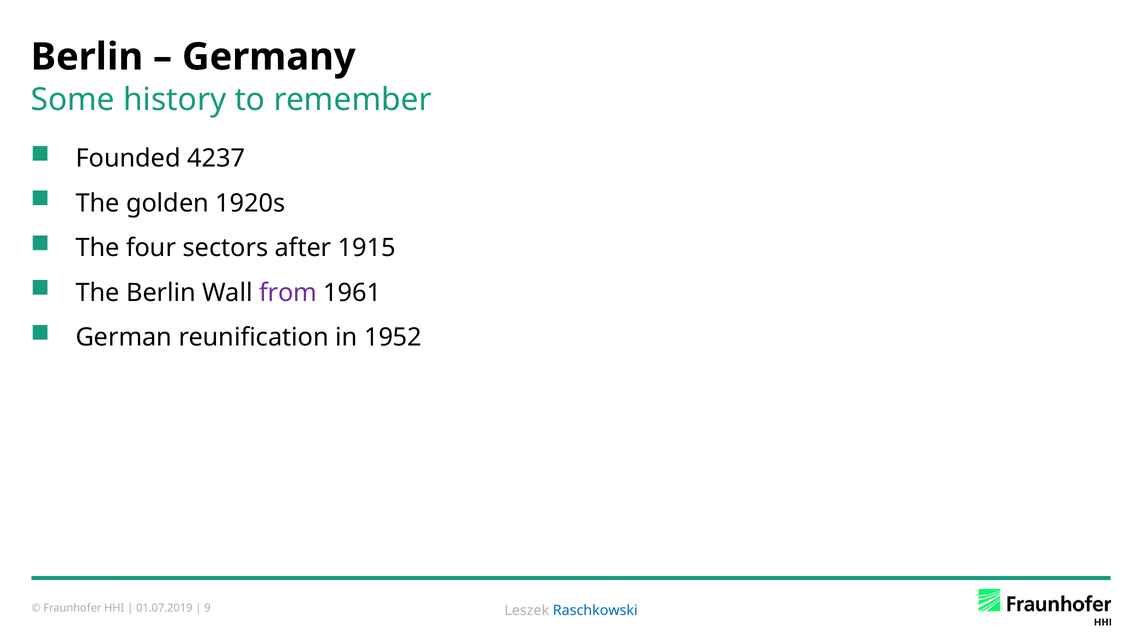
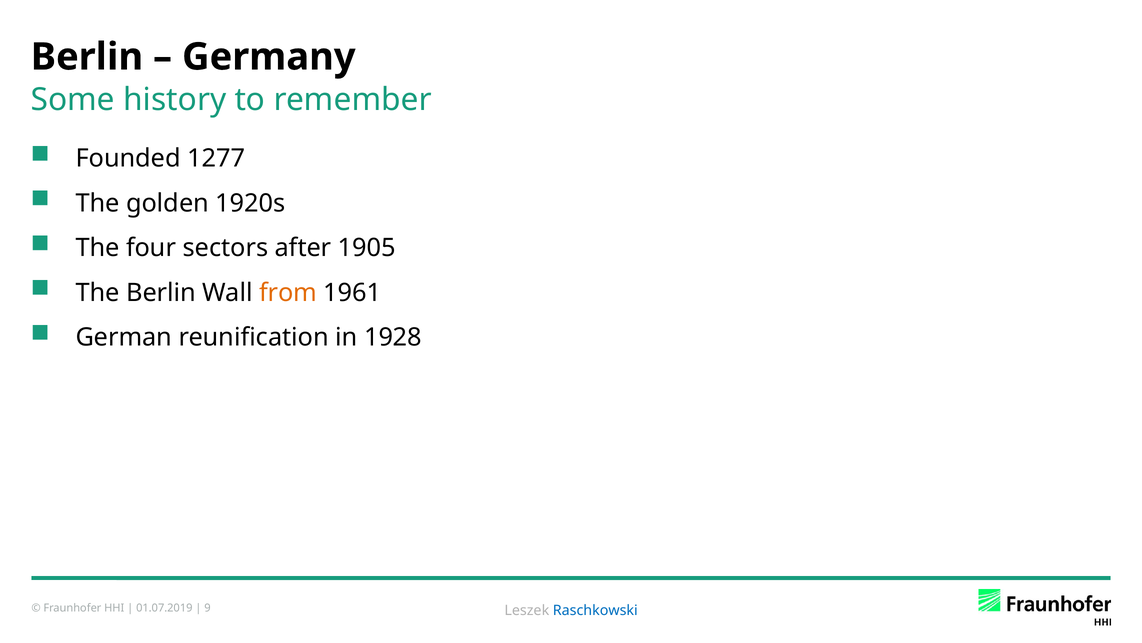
4237: 4237 -> 1277
1915: 1915 -> 1905
from colour: purple -> orange
1952: 1952 -> 1928
